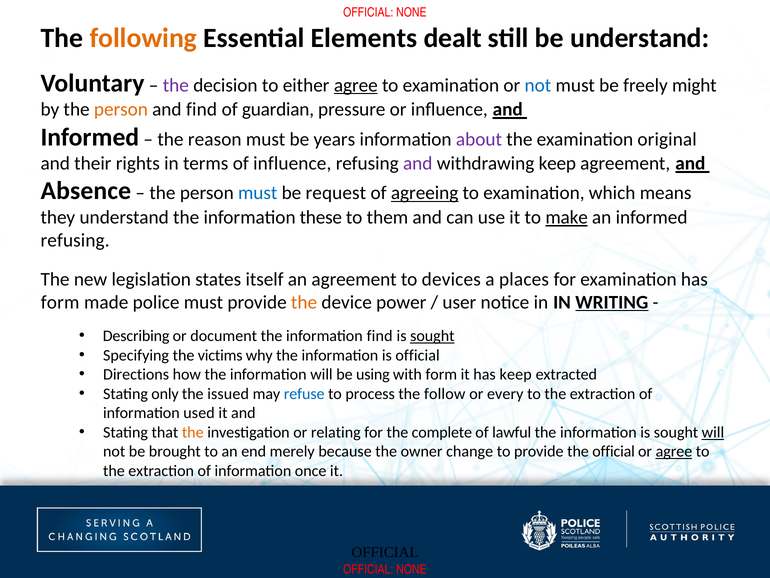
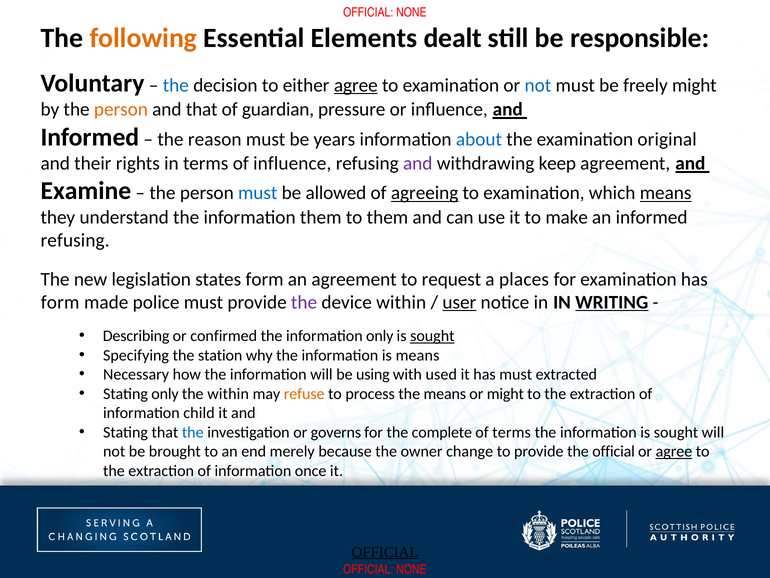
be understand: understand -> responsible
the at (176, 85) colour: purple -> blue
and find: find -> that
about colour: purple -> blue
Absence: Absence -> Examine
request: request -> allowed
means at (666, 193) underline: none -> present
information these: these -> them
make underline: present -> none
states itself: itself -> form
devices: devices -> request
the at (304, 302) colour: orange -> purple
device power: power -> within
user underline: none -> present
document: document -> confirmed
information find: find -> only
victims: victims -> station
is official: official -> means
Directions: Directions -> Necessary
with form: form -> used
has keep: keep -> must
the issued: issued -> within
refuse colour: blue -> orange
the follow: follow -> means
or every: every -> might
used: used -> child
the at (193, 432) colour: orange -> blue
relating: relating -> governs
of lawful: lawful -> terms
will at (713, 432) underline: present -> none
OFFICIAL at (385, 552) underline: none -> present
